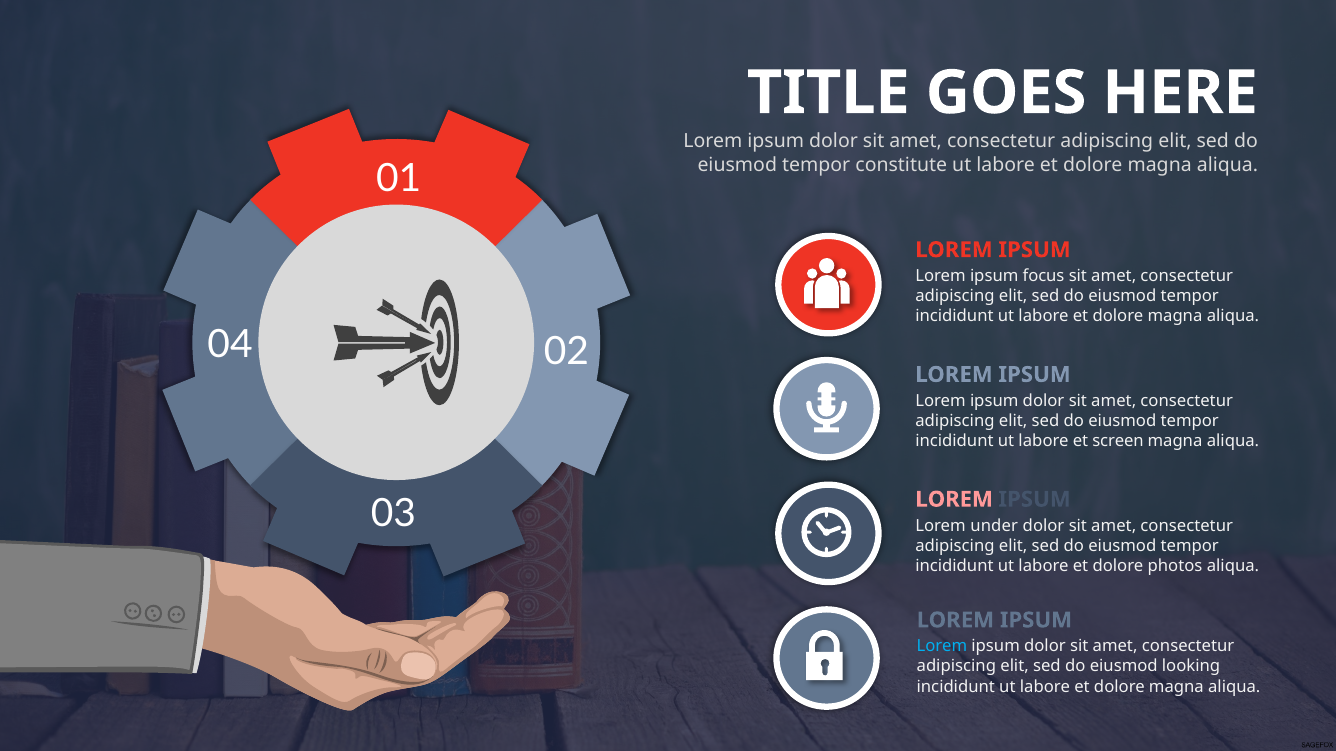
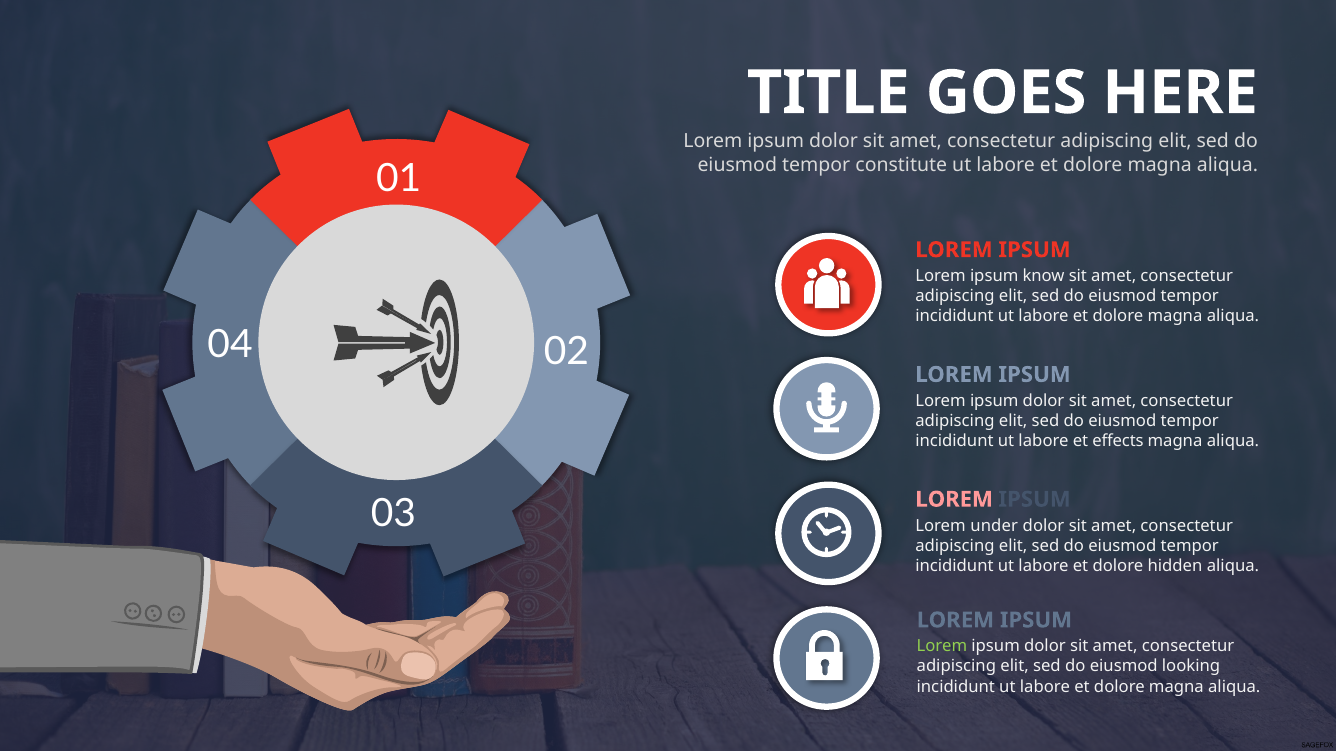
focus: focus -> know
screen: screen -> effects
photos: photos -> hidden
Lorem at (942, 647) colour: light blue -> light green
